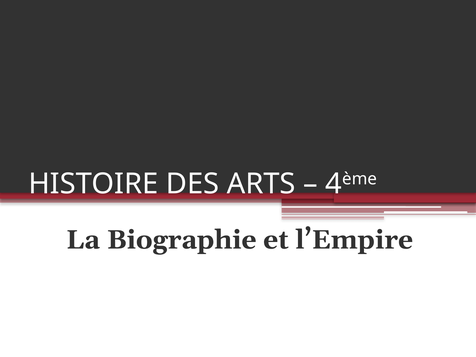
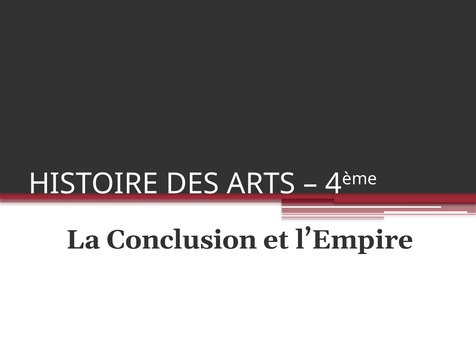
Biographie: Biographie -> Conclusion
